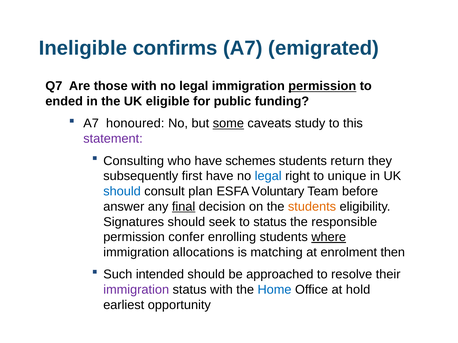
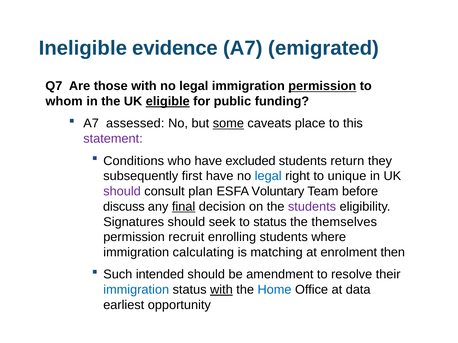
confirms: confirms -> evidence
ended: ended -> whom
eligible underline: none -> present
honoured: honoured -> assessed
study: study -> place
Consulting: Consulting -> Conditions
schemes: schemes -> excluded
should at (122, 192) colour: blue -> purple
answer: answer -> discuss
students at (312, 207) colour: orange -> purple
responsible: responsible -> themselves
confer: confer -> recruit
where underline: present -> none
allocations: allocations -> calculating
approached: approached -> amendment
immigration at (136, 290) colour: purple -> blue
with at (221, 290) underline: none -> present
hold: hold -> data
